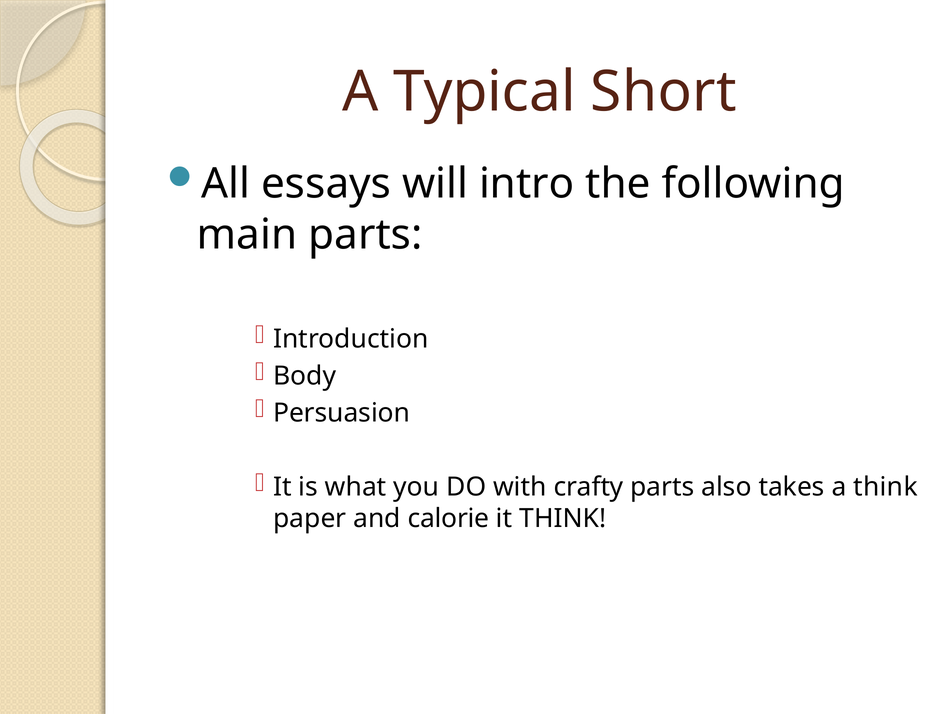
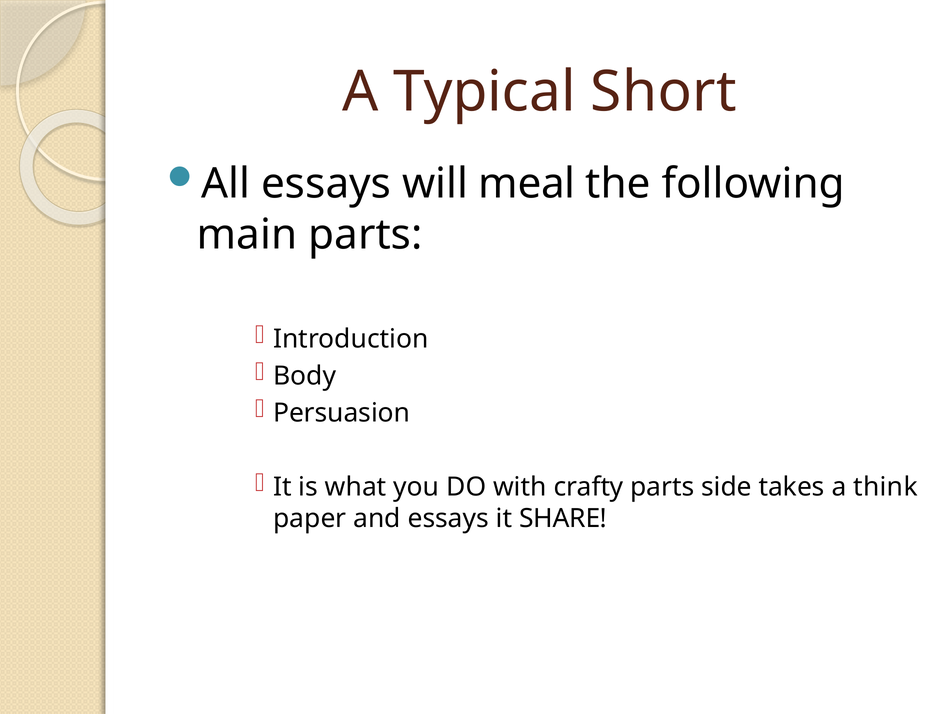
intro: intro -> meal
also: also -> side
and calorie: calorie -> essays
it THINK: THINK -> SHARE
